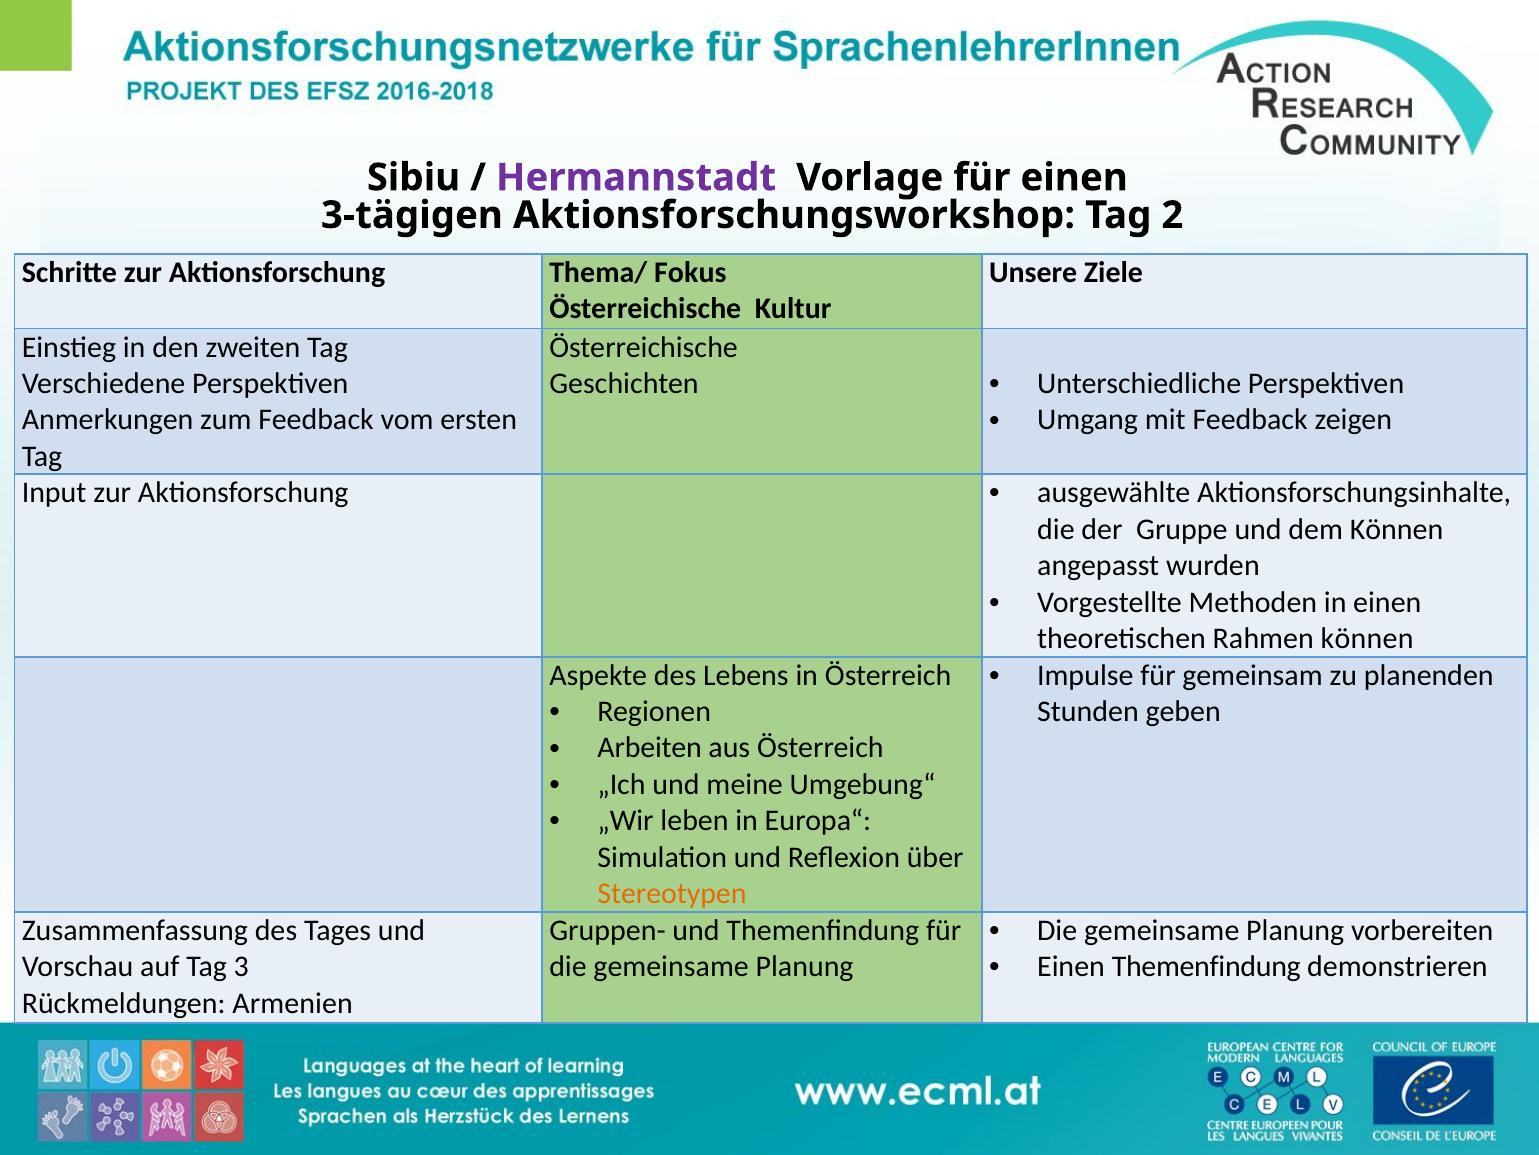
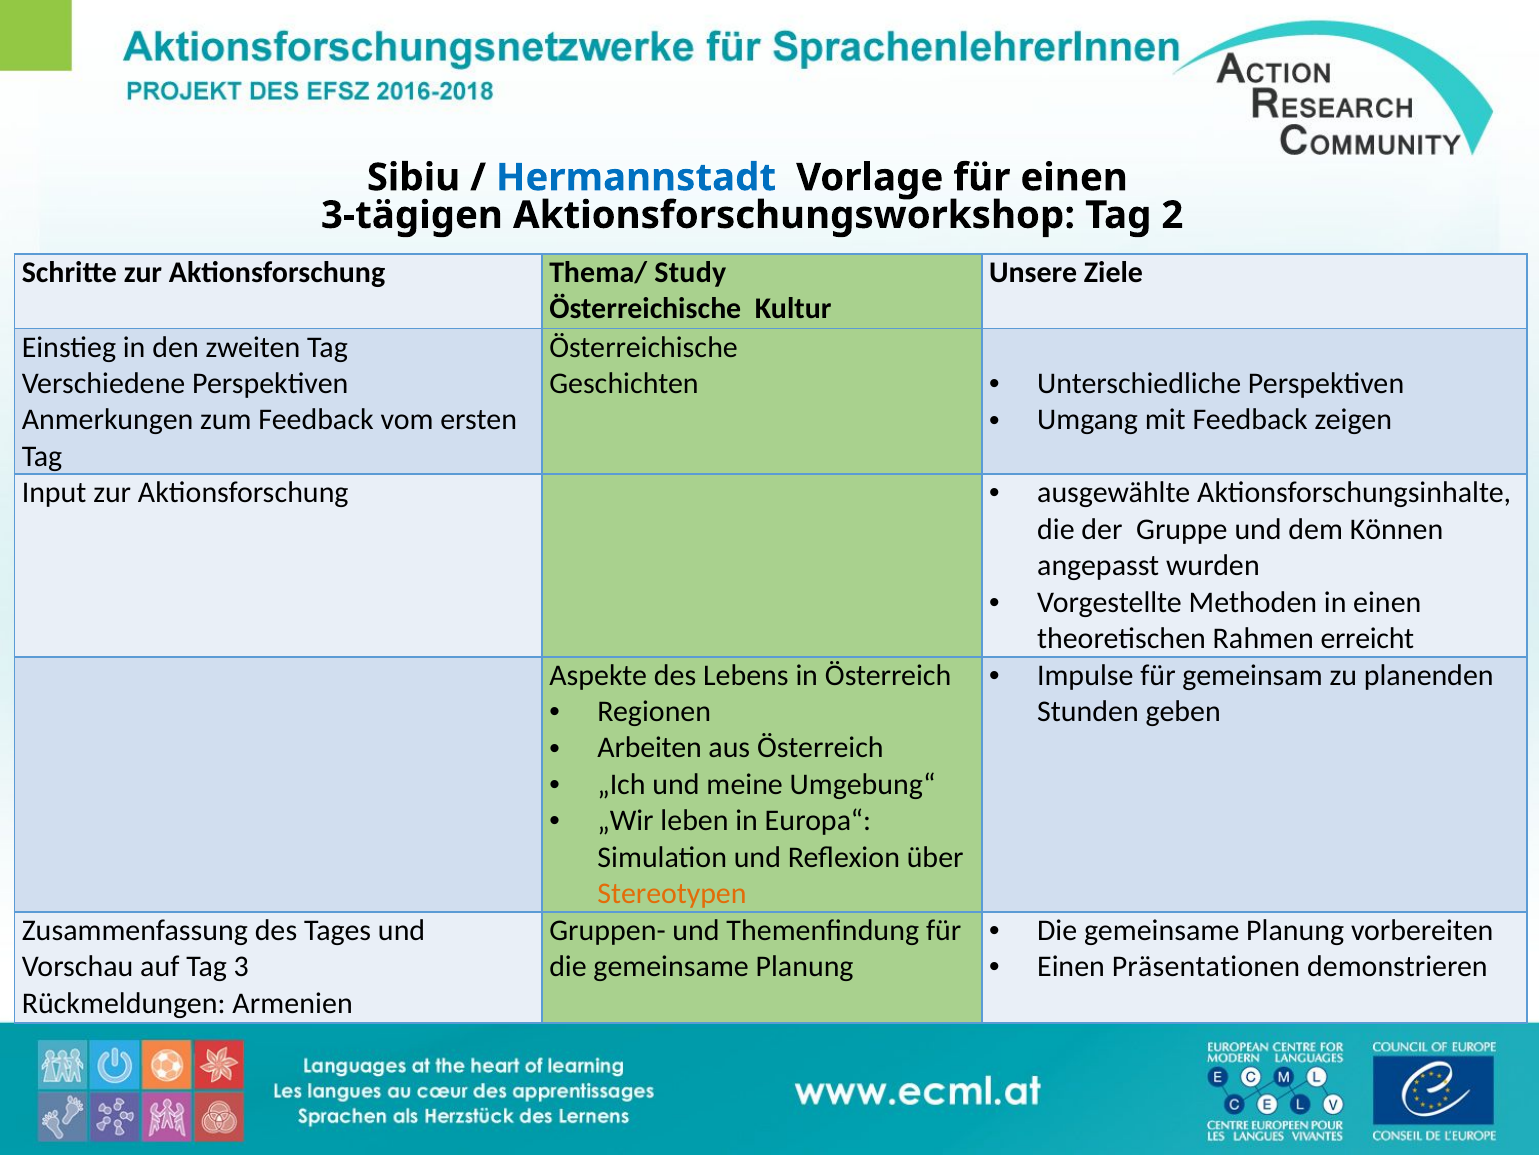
Hermannstadt colour: purple -> blue
Fokus: Fokus -> Study
Rahmen können: können -> erreicht
Einen Themenfindung: Themenfindung -> Präsentationen
